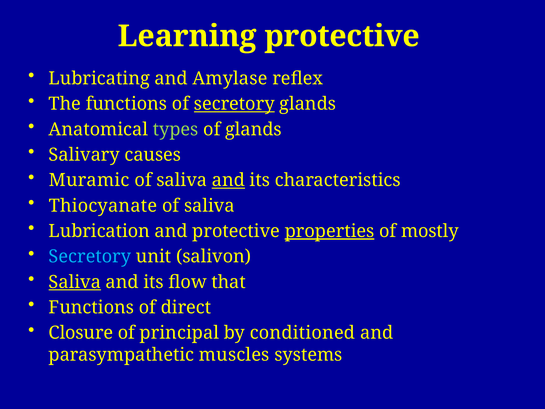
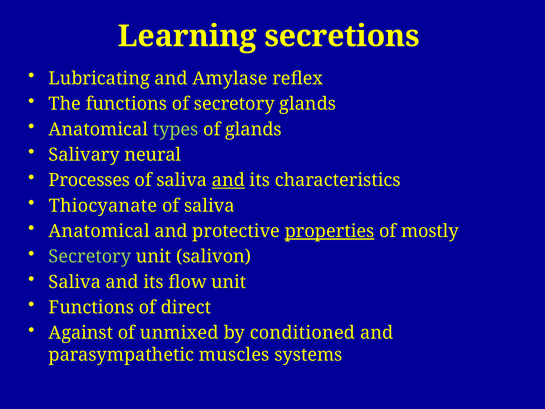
Learning protective: protective -> secretions
secretory at (234, 104) underline: present -> none
causes: causes -> neural
Muramic: Muramic -> Processes
Lubrication at (99, 231): Lubrication -> Anatomical
Secretory at (90, 256) colour: light blue -> light green
Saliva at (75, 282) underline: present -> none
flow that: that -> unit
Closure: Closure -> Against
principal: principal -> unmixed
